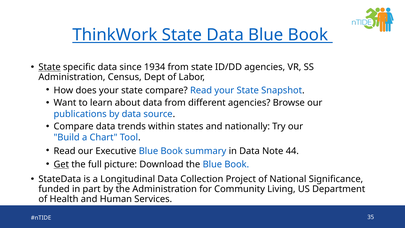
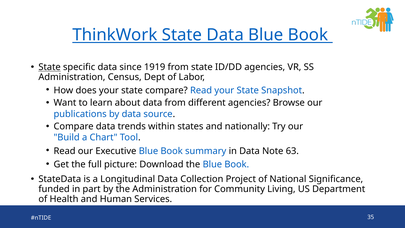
1934: 1934 -> 1919
44: 44 -> 63
Get underline: present -> none
